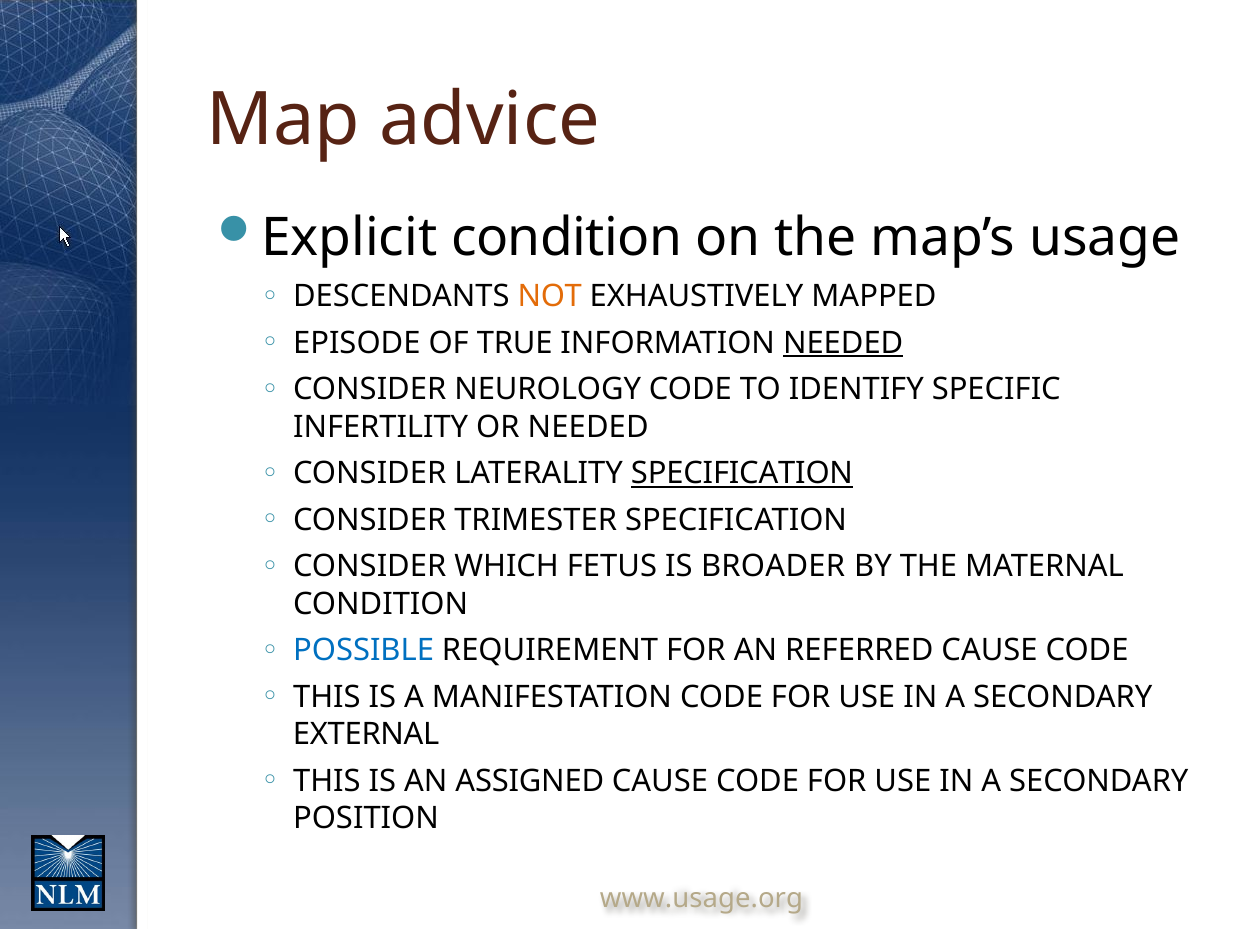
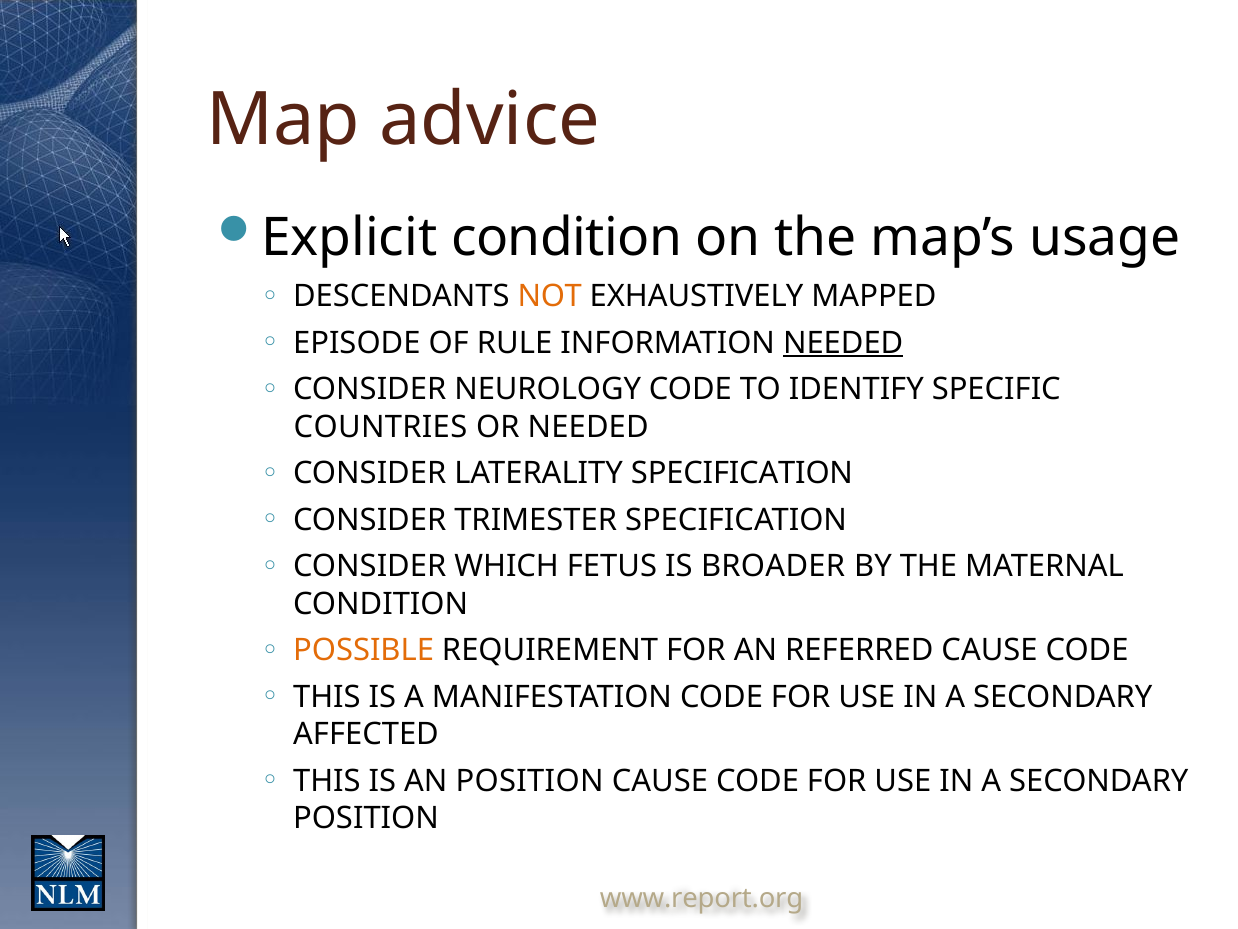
TRUE: TRUE -> RULE
INFERTILITY: INFERTILITY -> COUNTRIES
SPECIFICATION at (742, 473) underline: present -> none
POSSIBLE colour: blue -> orange
EXTERNAL: EXTERNAL -> AFFECTED
AN ASSIGNED: ASSIGNED -> POSITION
www.usage.org: www.usage.org -> www.report.org
